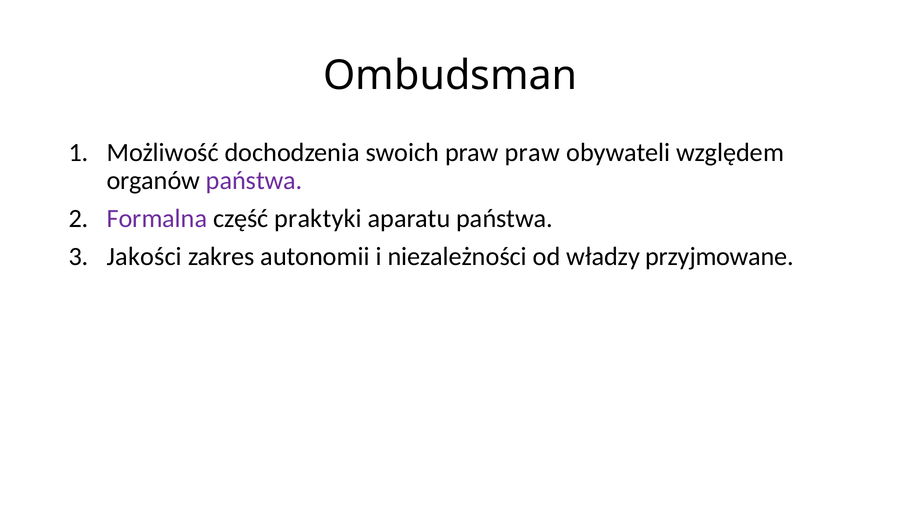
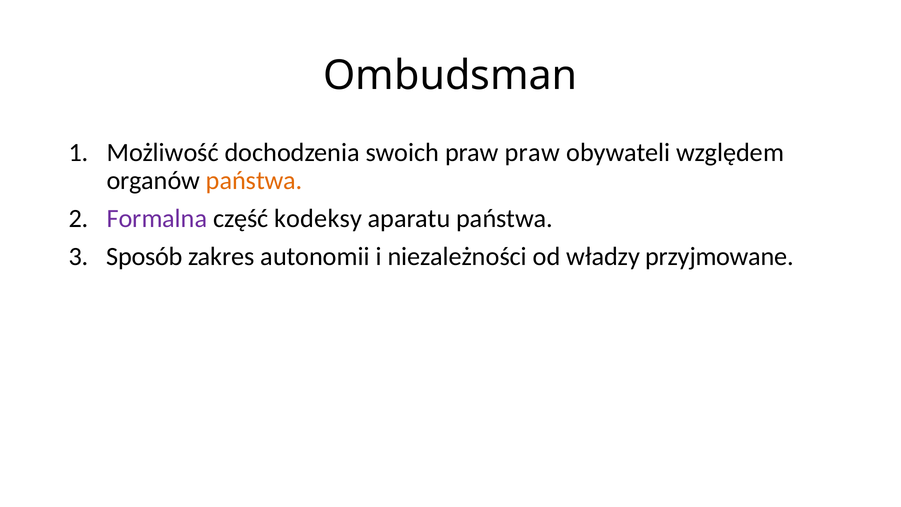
państwa at (254, 181) colour: purple -> orange
praktyki: praktyki -> kodeksy
Jakości: Jakości -> Sposób
